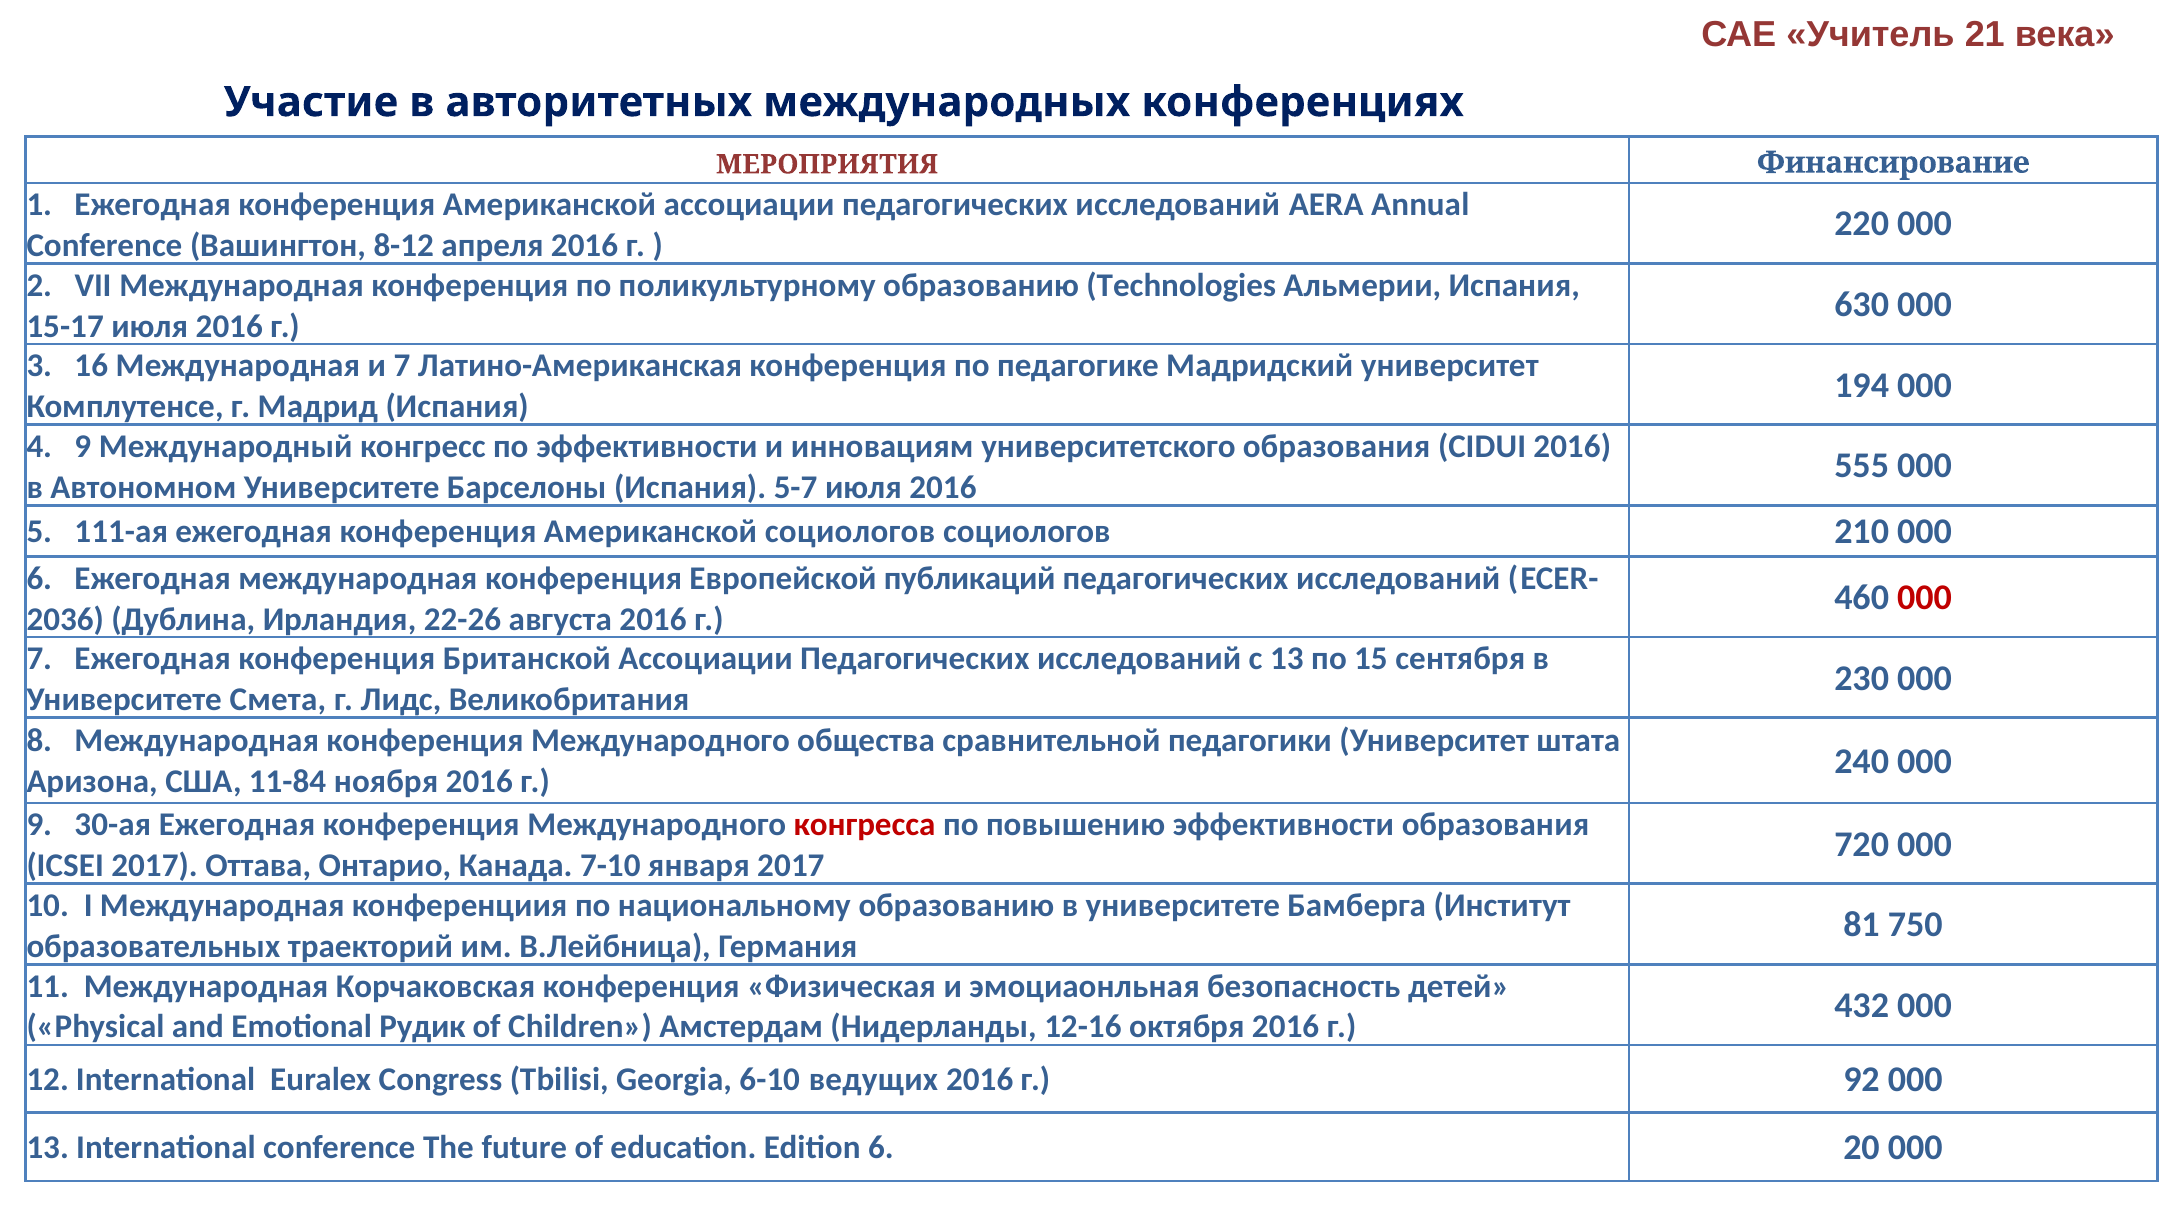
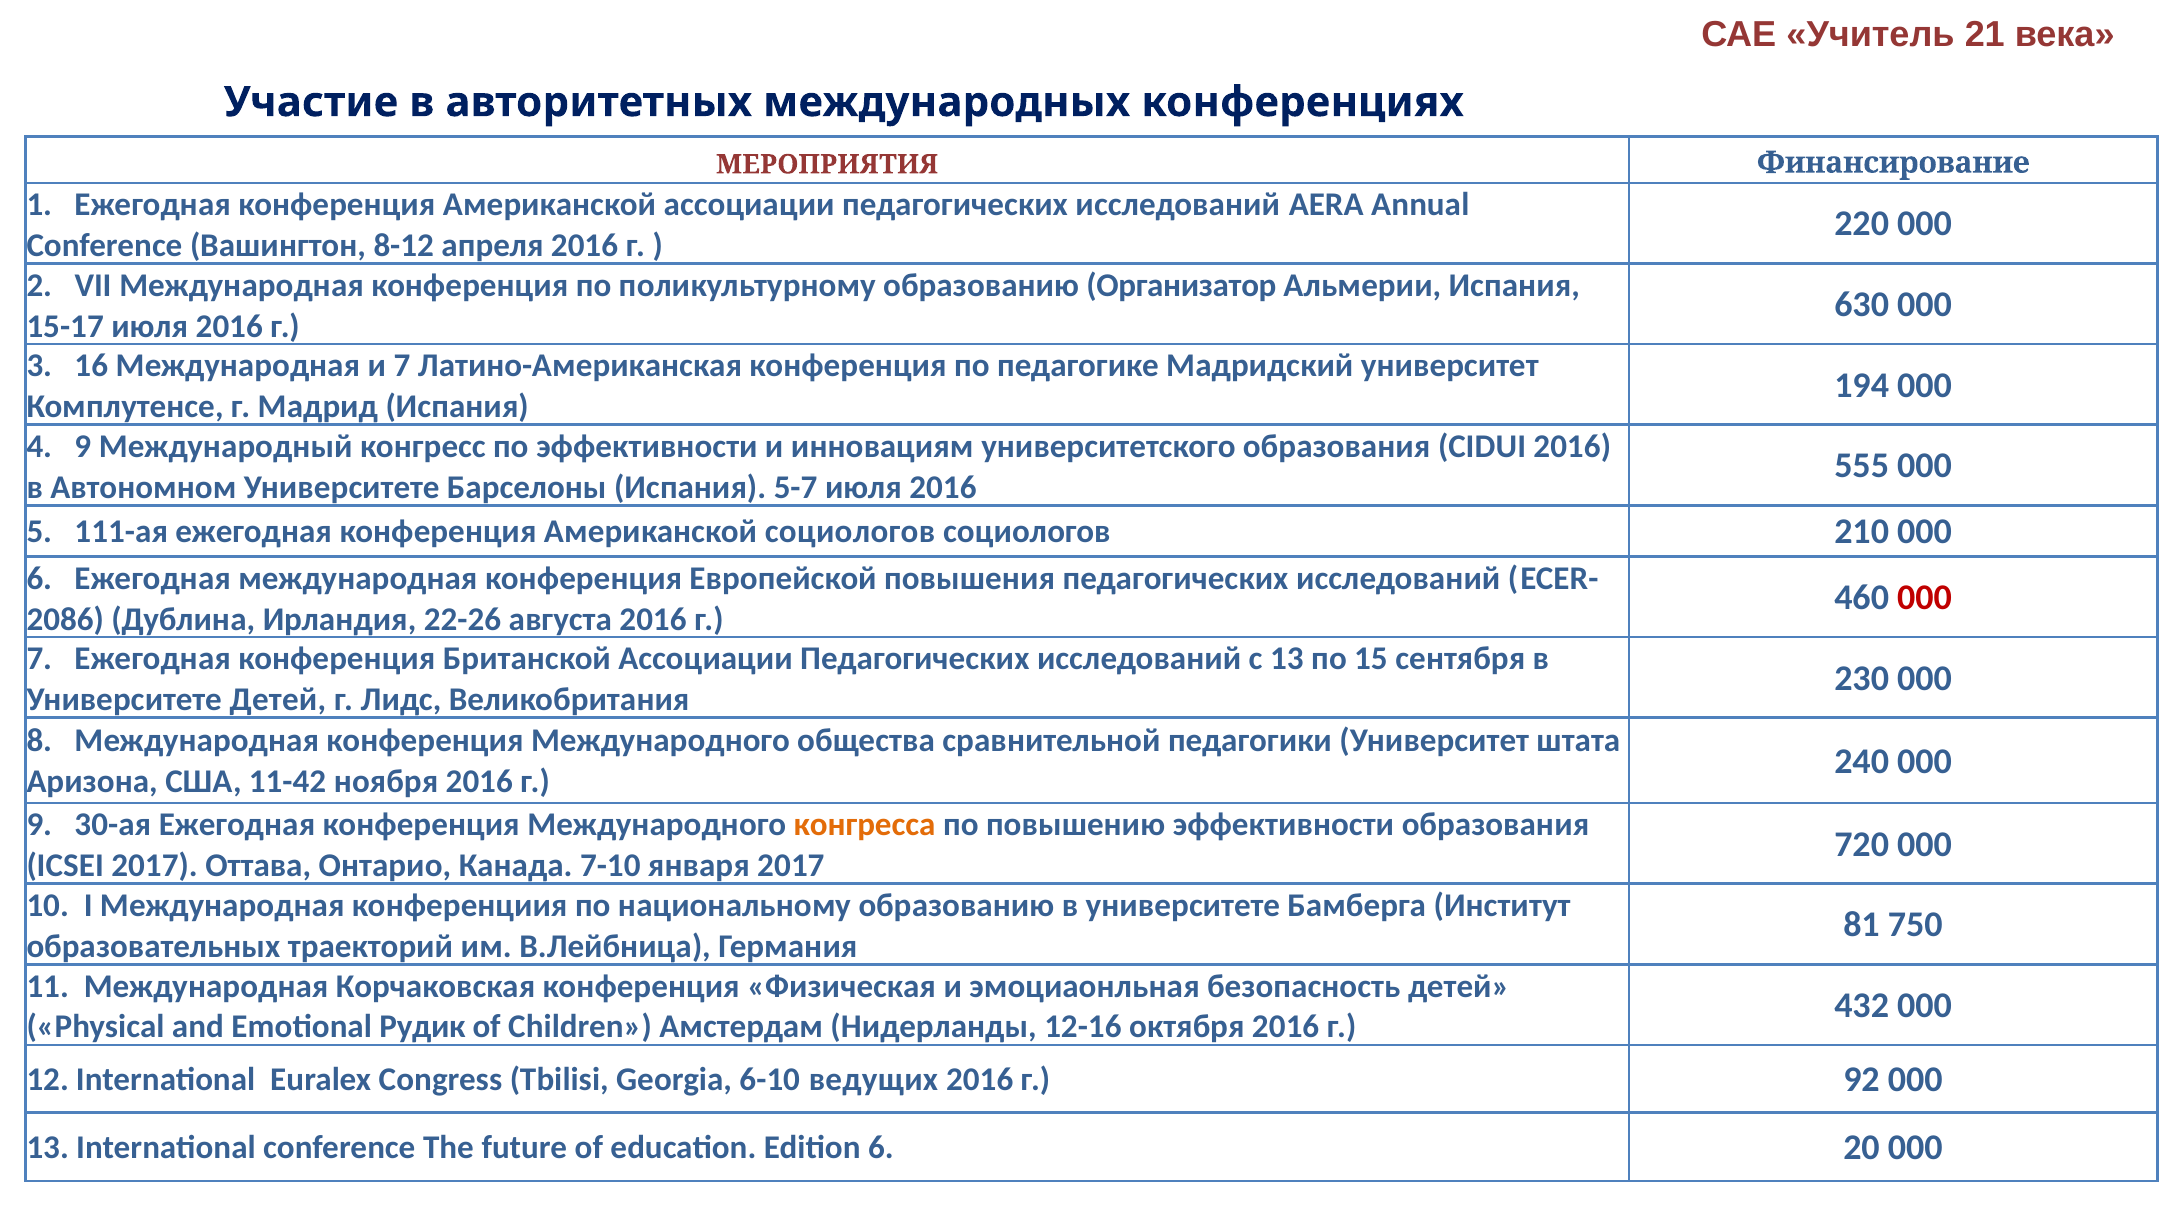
Technologies: Technologies -> Организатор
публикаций: публикаций -> повышения
2036: 2036 -> 2086
Университете Смета: Смета -> Детей
11-84: 11-84 -> 11-42
конгресса colour: red -> orange
